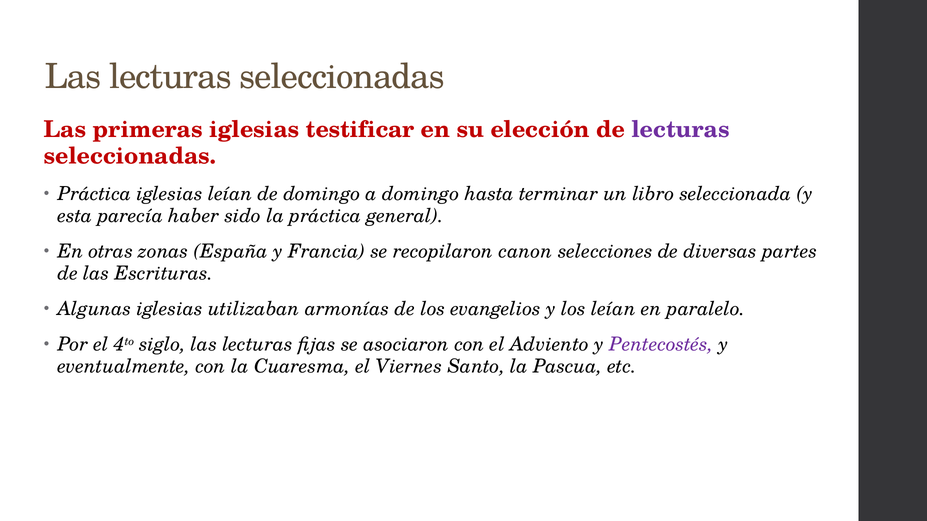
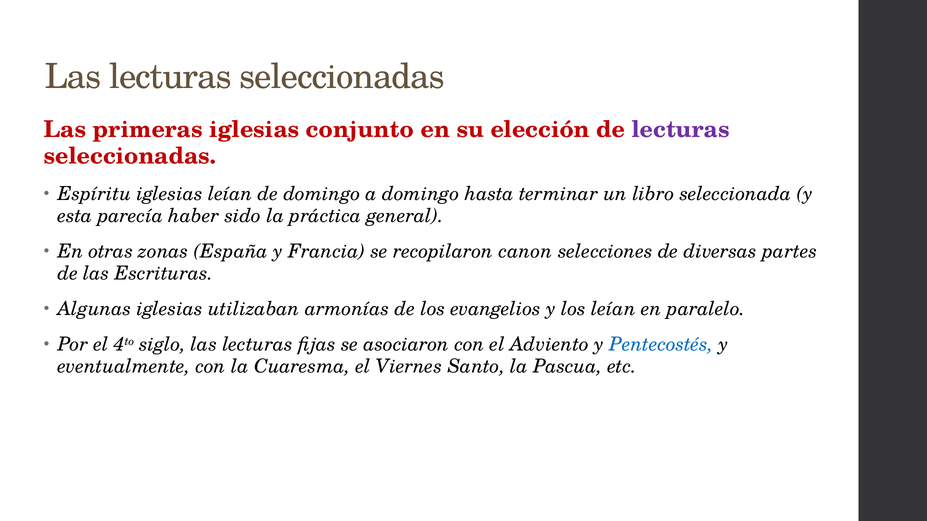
testificar: testificar -> conjunto
Práctica at (95, 194): Práctica -> Espíritu
Pentecostés colour: purple -> blue
